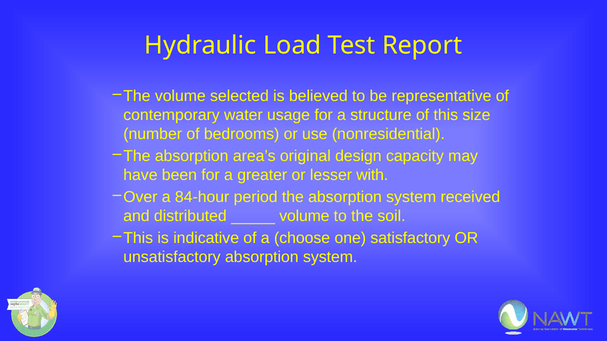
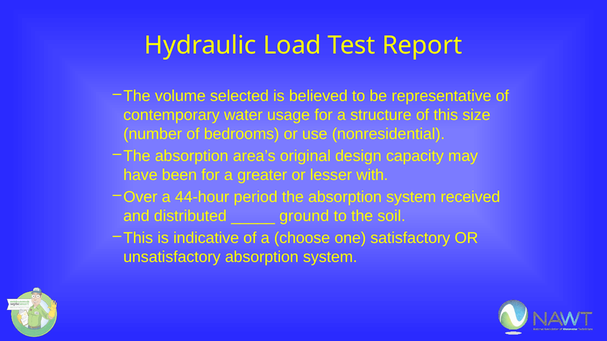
84-hour: 84-hour -> 44-hour
volume at (304, 216): volume -> ground
